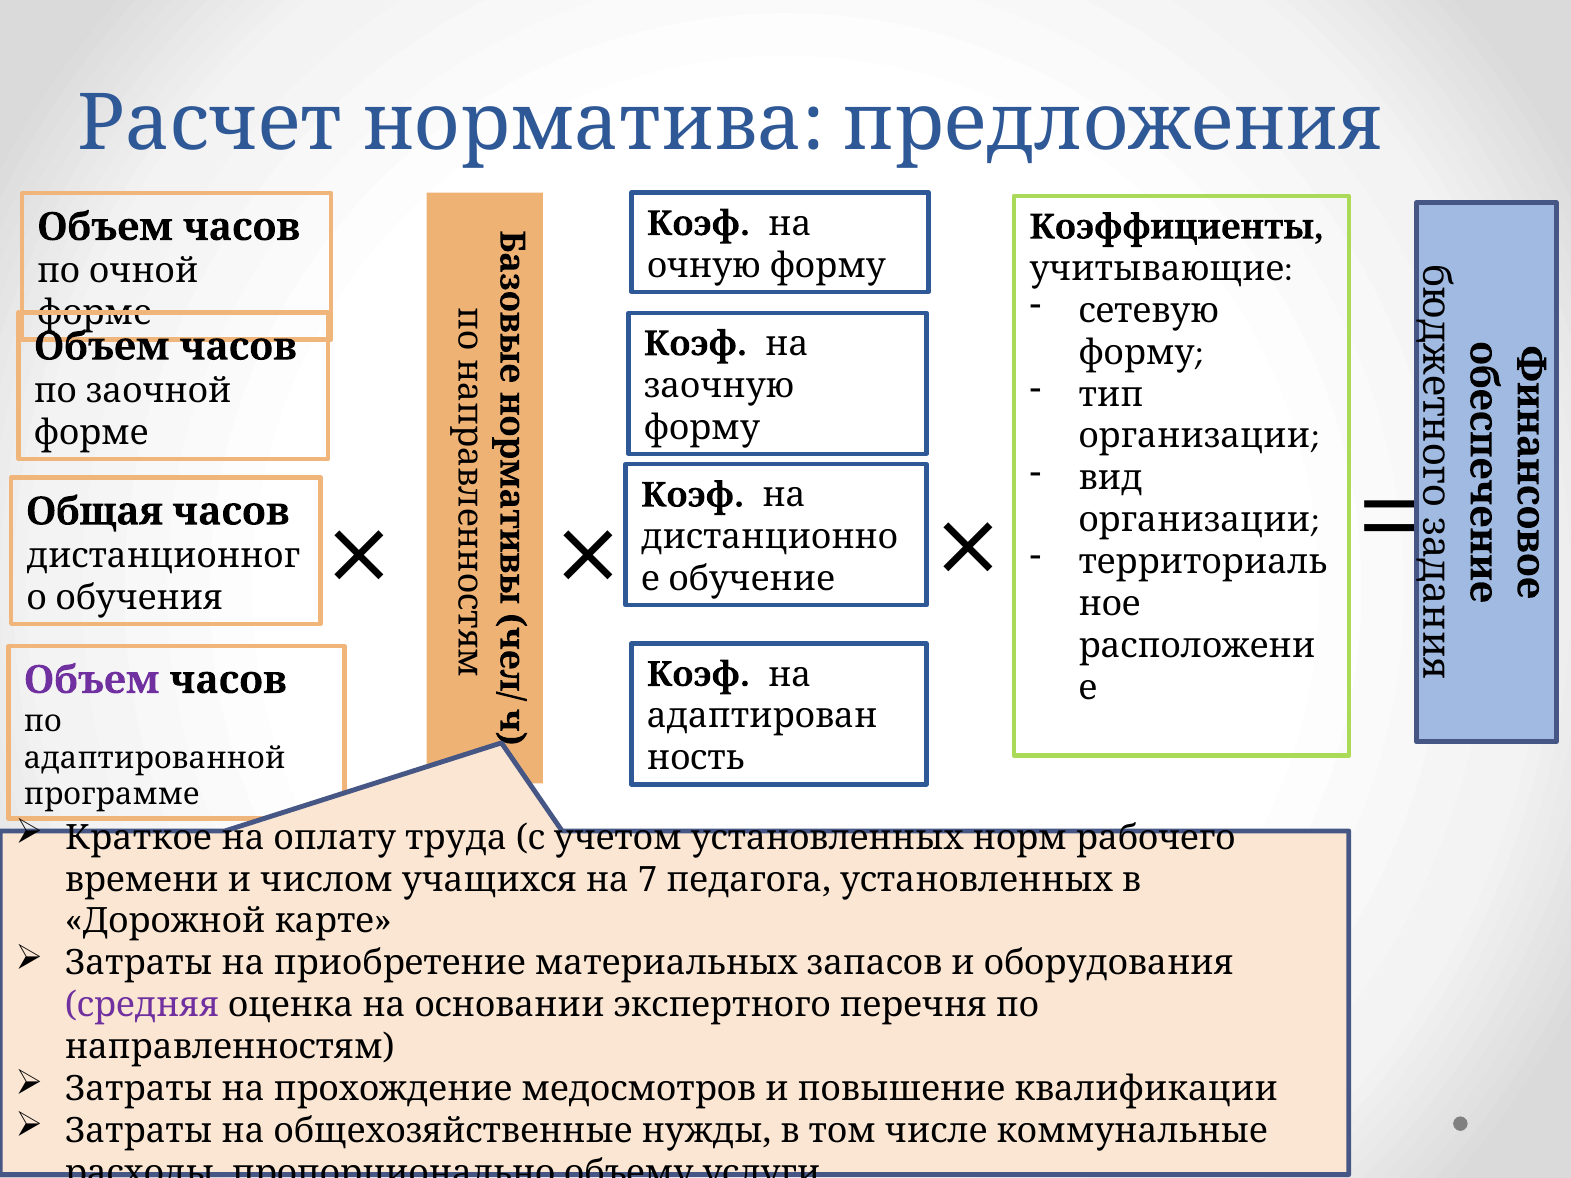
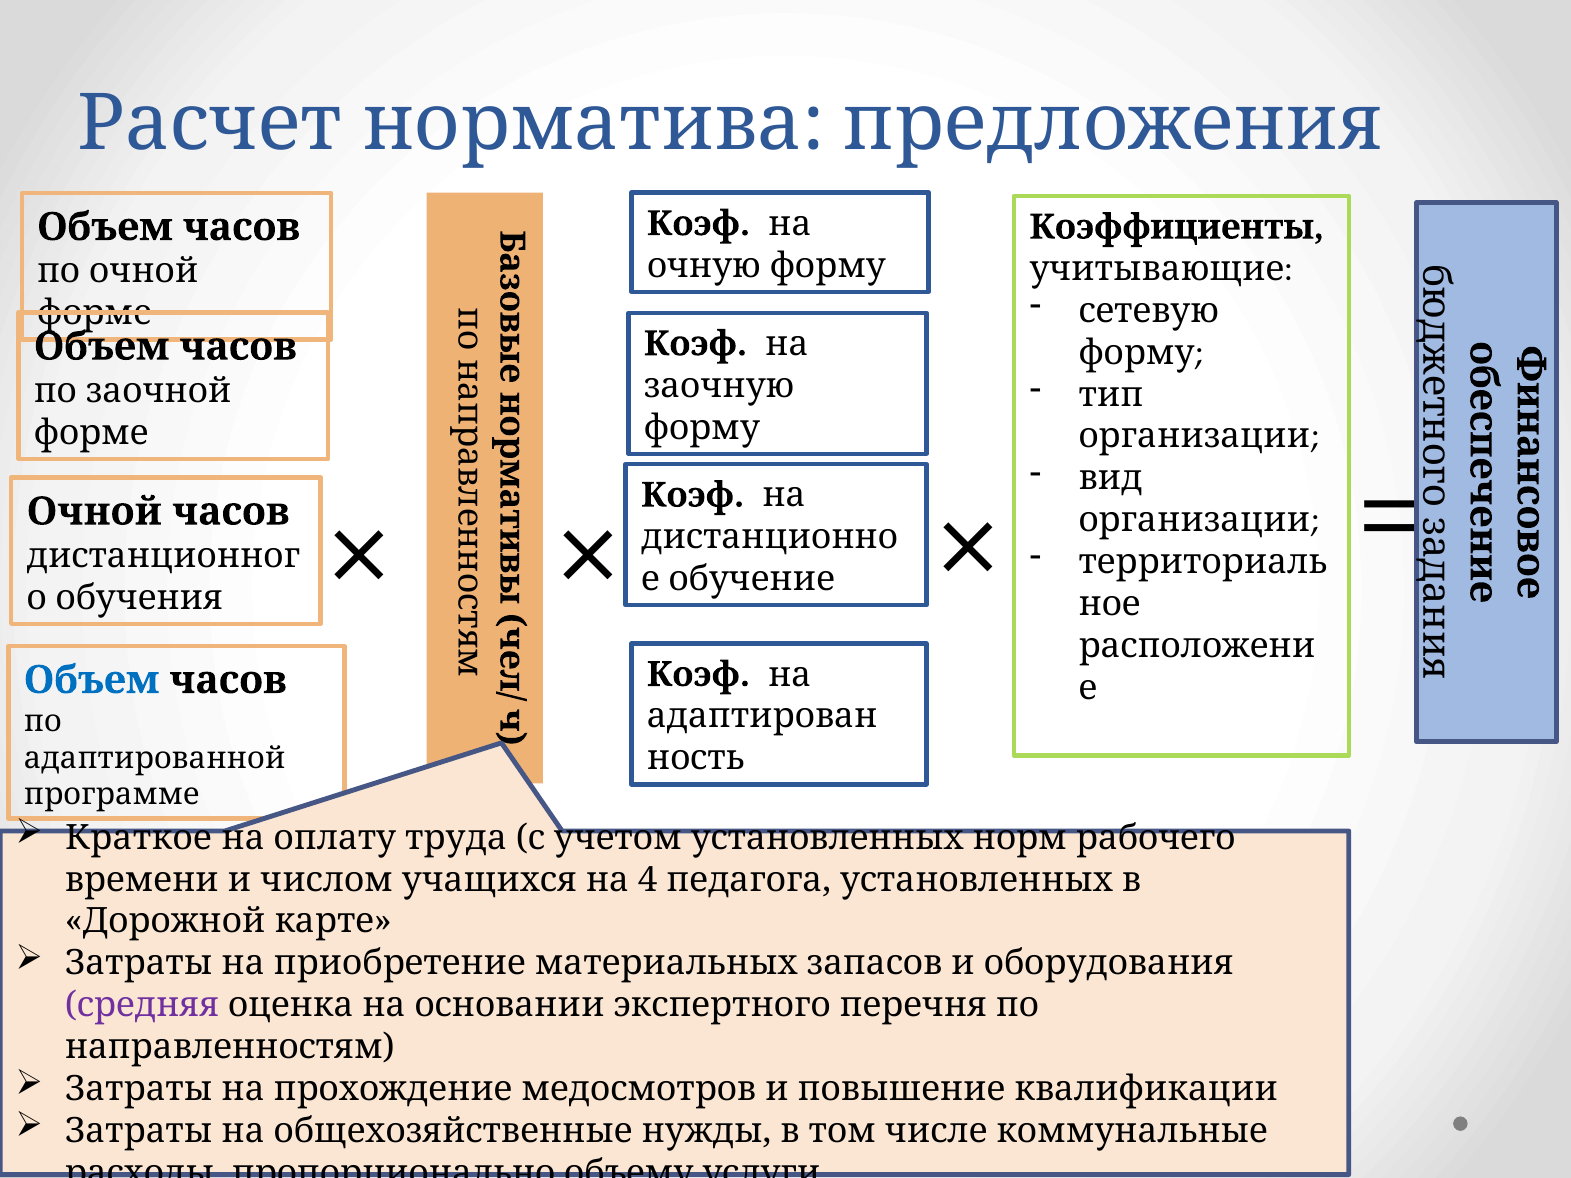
Общая at (95, 512): Общая -> Очной
Объем at (92, 680) colour: purple -> blue
7: 7 -> 4
